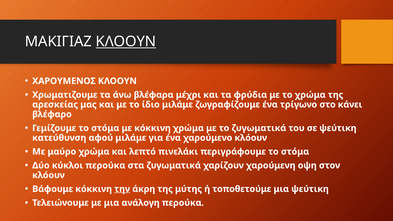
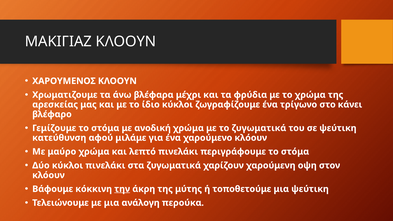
ΚΛΟΟΥΝ at (126, 42) underline: present -> none
ίδιο μιλάμε: μιλάμε -> κύκλοι
με κόκκινη: κόκκινη -> ανοδική
κύκλοι περούκα: περούκα -> πινελάκι
